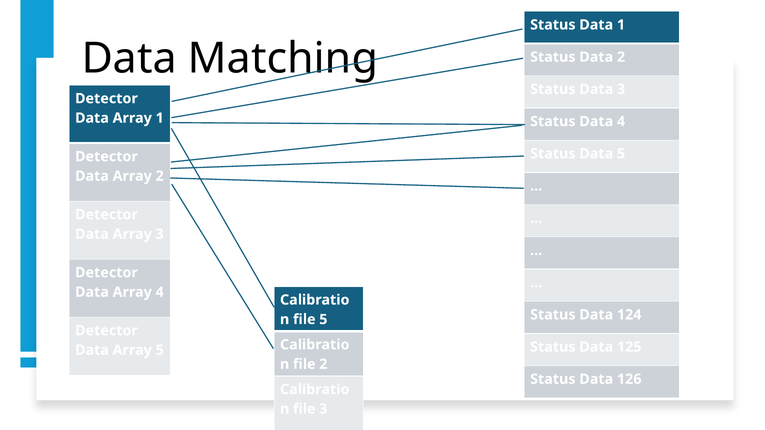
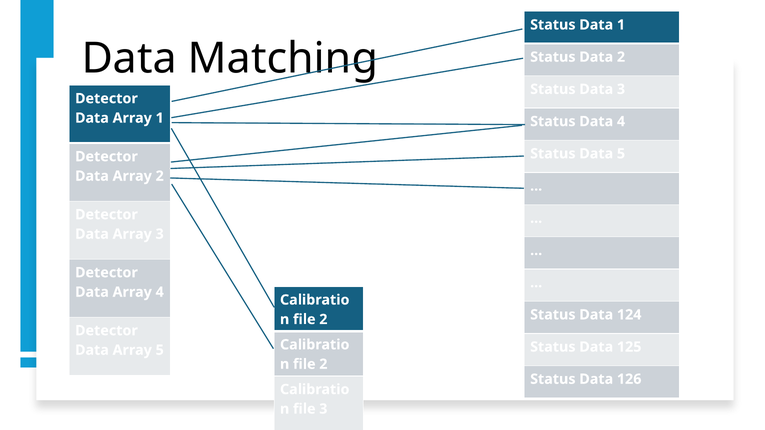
5 at (323, 320): 5 -> 2
